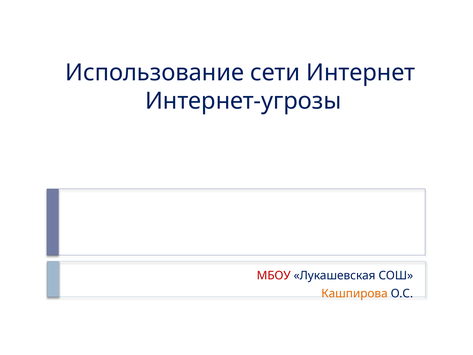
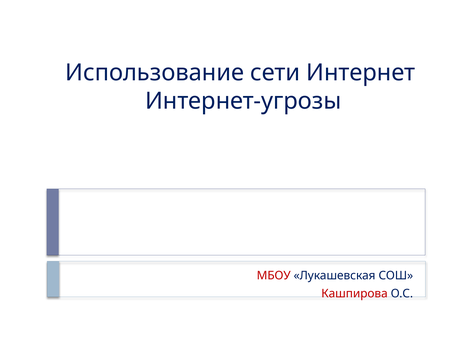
Кашпирова colour: orange -> red
